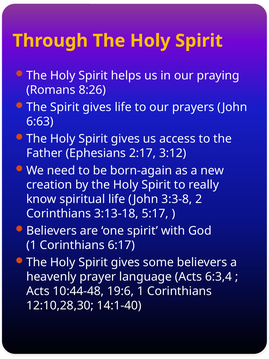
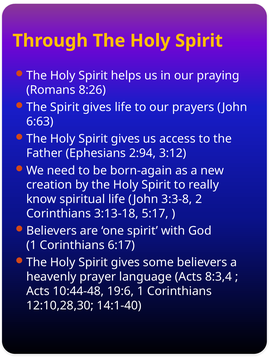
2:17: 2:17 -> 2:94
6:3,4: 6:3,4 -> 8:3,4
